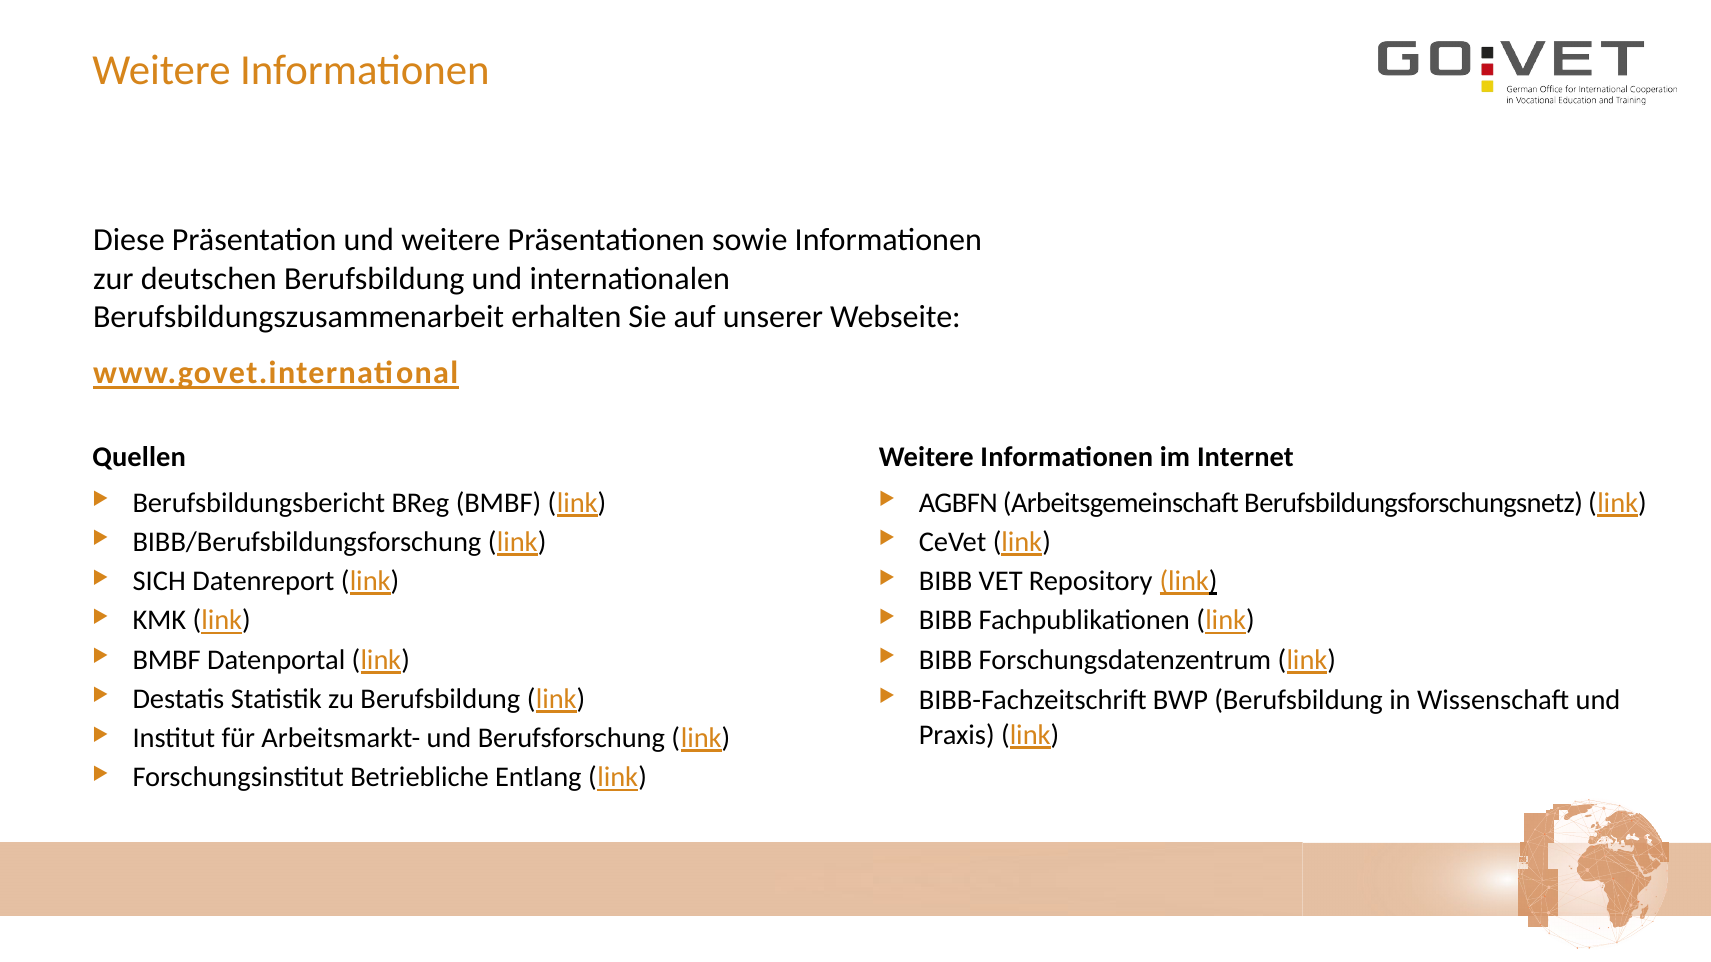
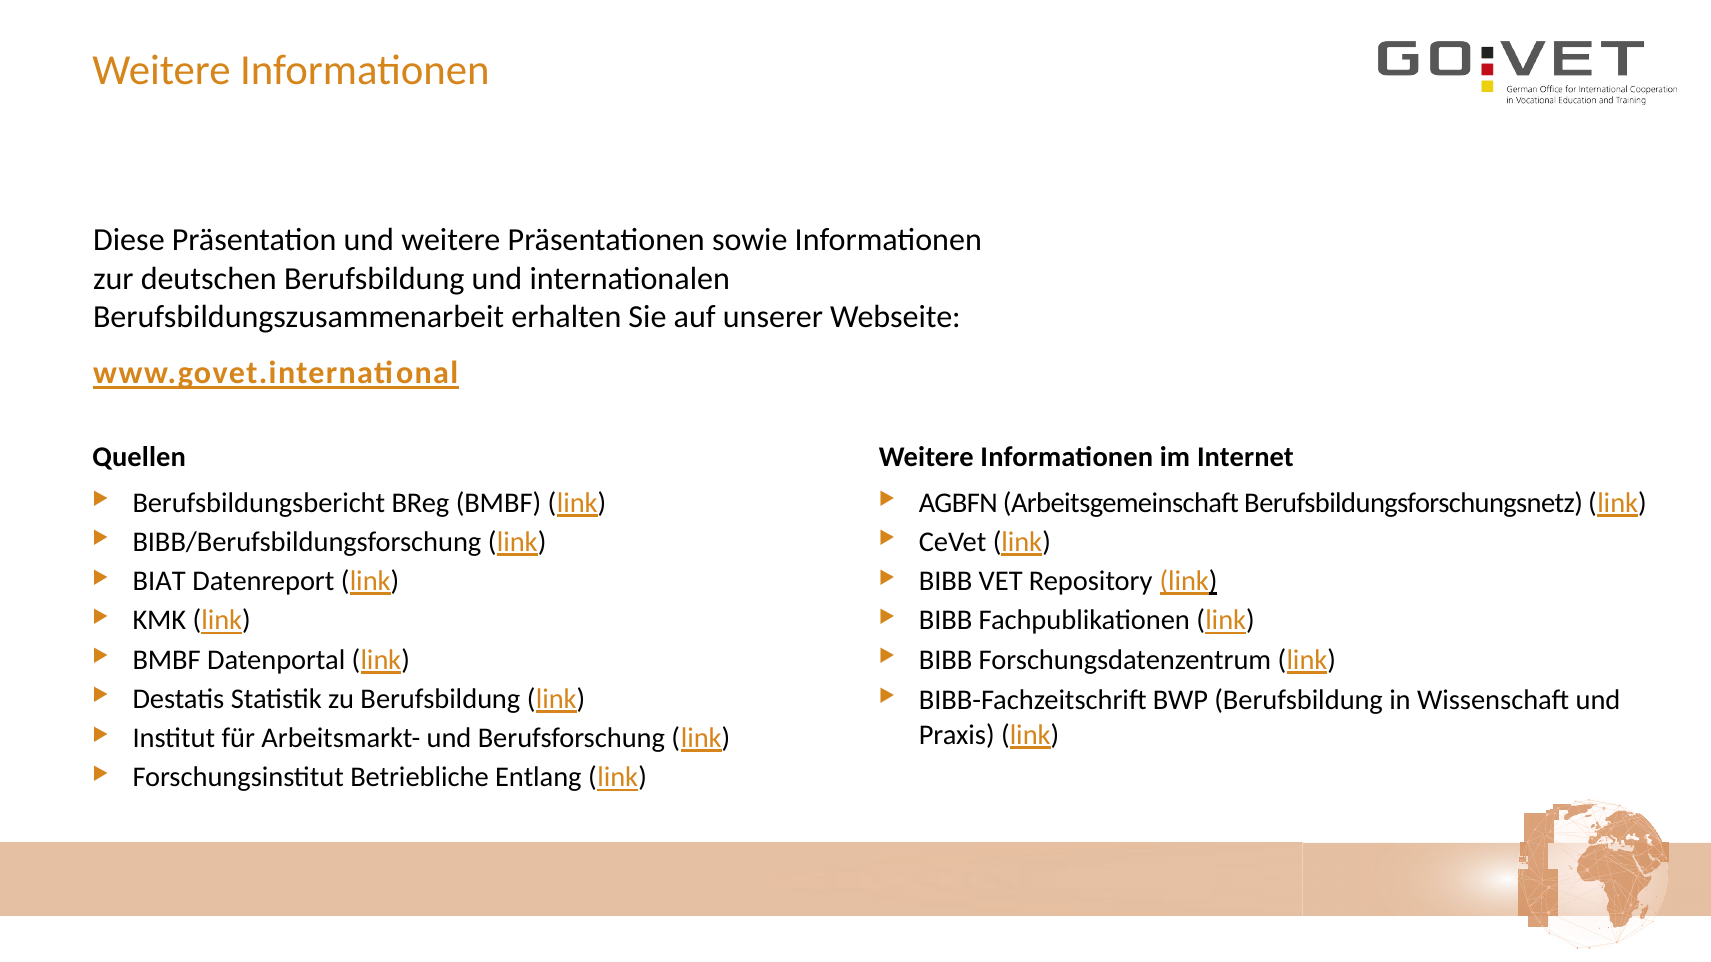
SICH: SICH -> BIAT
